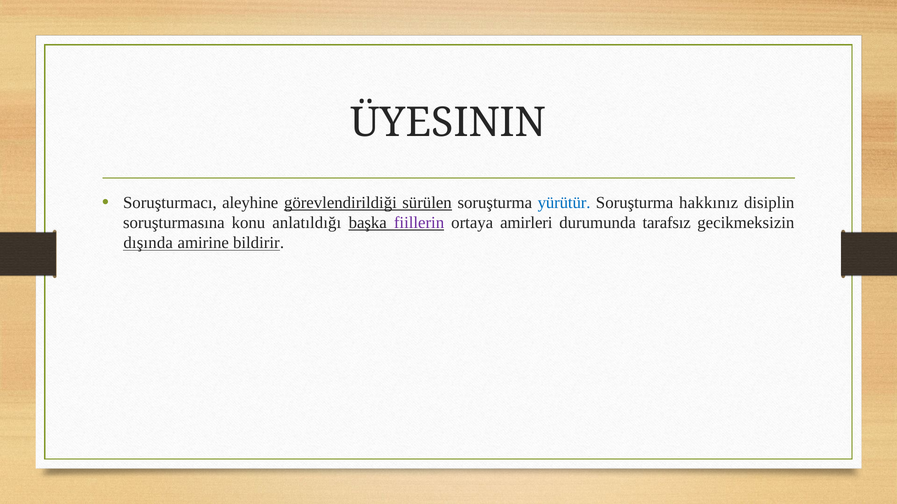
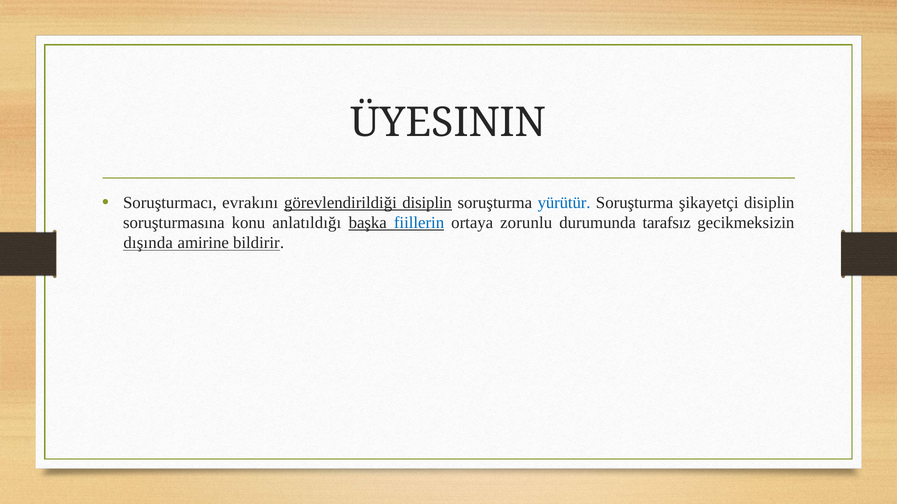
aleyhine: aleyhine -> evrakını
görevlendirildiği sürülen: sürülen -> disiplin
hakkınız: hakkınız -> şikayetçi
fiillerin colour: purple -> blue
amirleri: amirleri -> zorunlu
